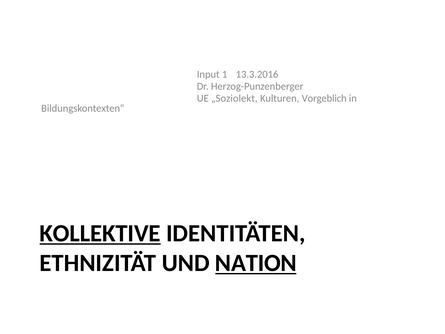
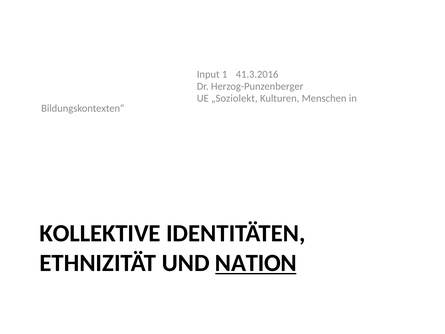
13.3.2016: 13.3.2016 -> 41.3.2016
Vorgeblich: Vorgeblich -> Menschen
KOLLEKTIVE underline: present -> none
